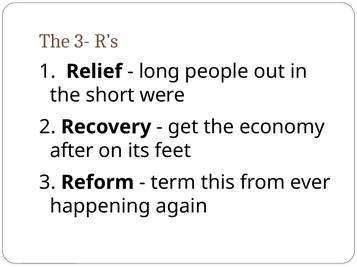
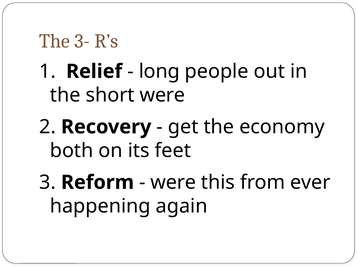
after: after -> both
term at (173, 183): term -> were
